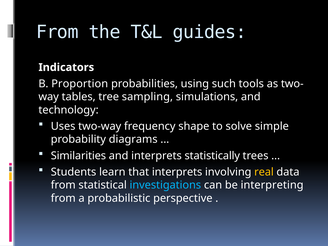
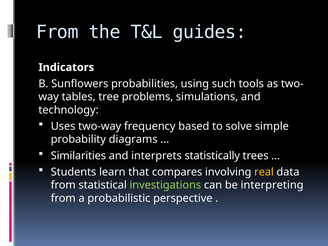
Proportion: Proportion -> Sunflowers
sampling: sampling -> problems
shape: shape -> based
that interprets: interprets -> compares
investigations colour: light blue -> light green
